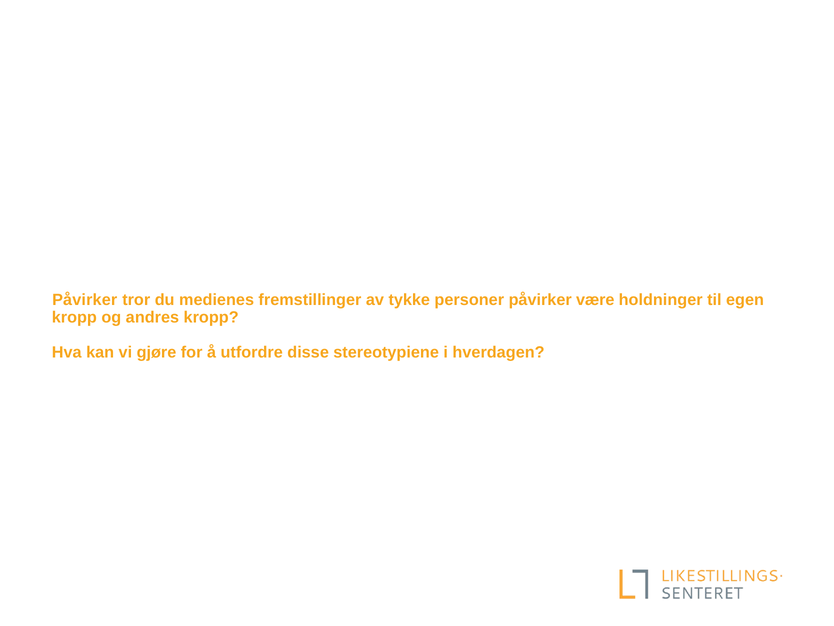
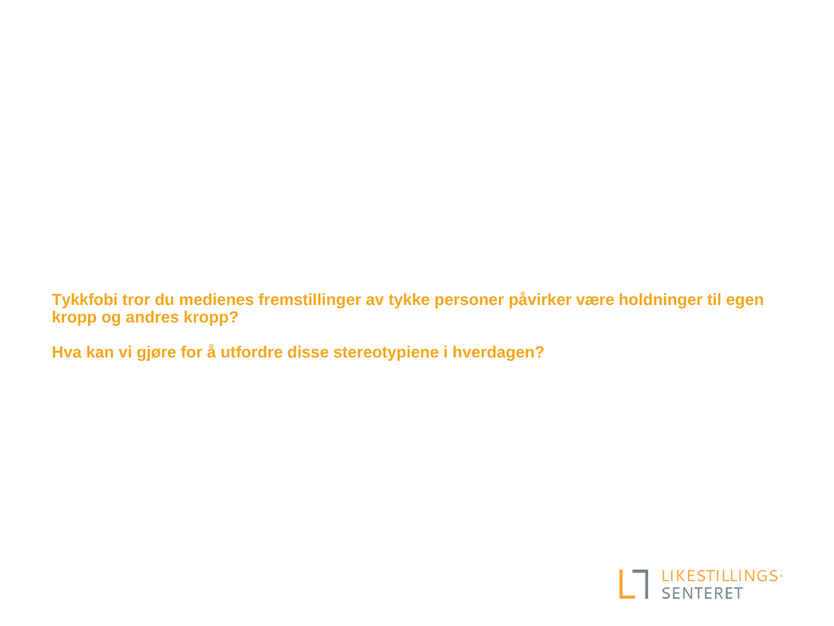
Påvirker at (85, 300): Påvirker -> Tykkfobi
